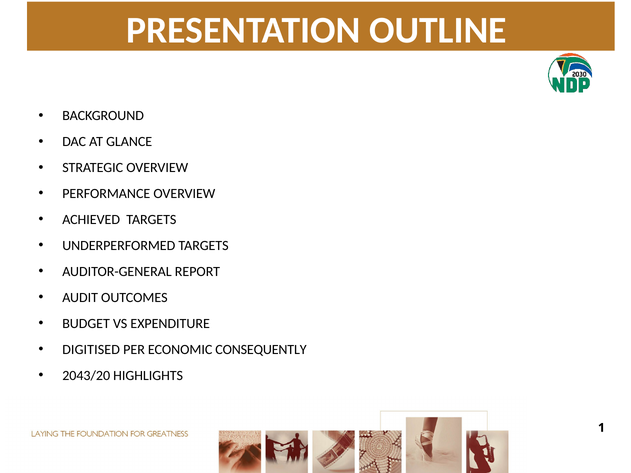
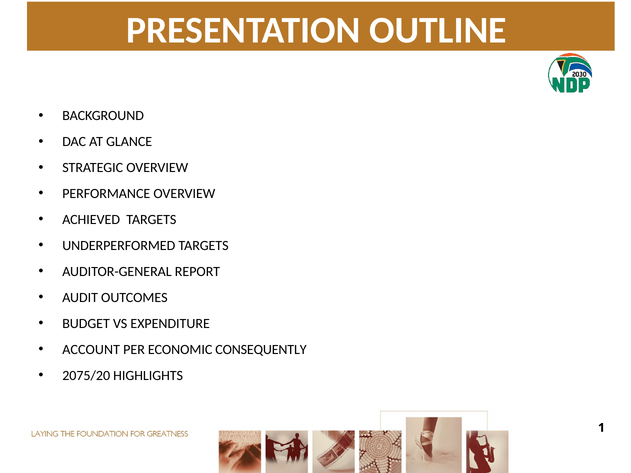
DIGITISED: DIGITISED -> ACCOUNT
2043/20: 2043/20 -> 2075/20
